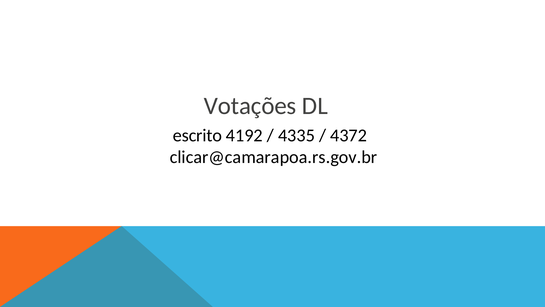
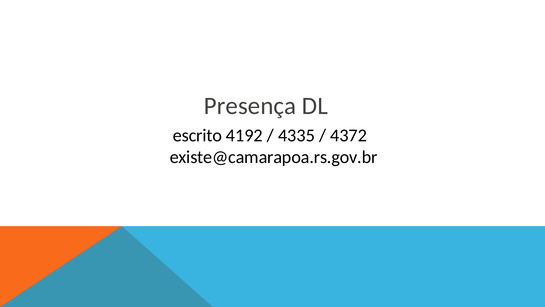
Votações: Votações -> Presença
clicar@camarapoa.rs.gov.br: clicar@camarapoa.rs.gov.br -> existe@camarapoa.rs.gov.br
